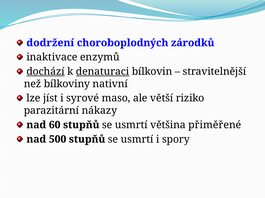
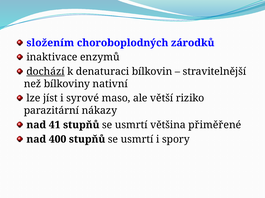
dodržení: dodržení -> složením
denaturaci underline: present -> none
60: 60 -> 41
500: 500 -> 400
